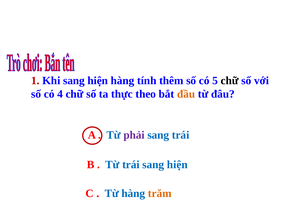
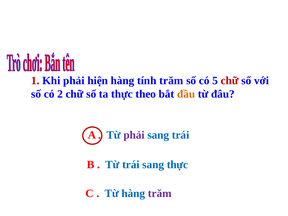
Khi sang: sang -> phải
tính thêm: thêm -> trăm
chữ at (230, 81) colour: black -> red
4: 4 -> 2
trái sang hiện: hiện -> thực
trăm at (160, 193) colour: orange -> purple
